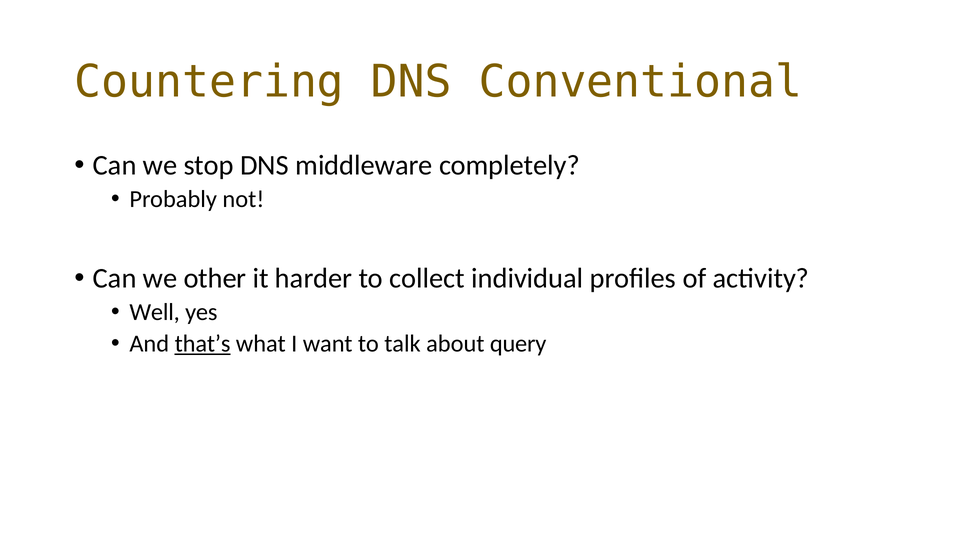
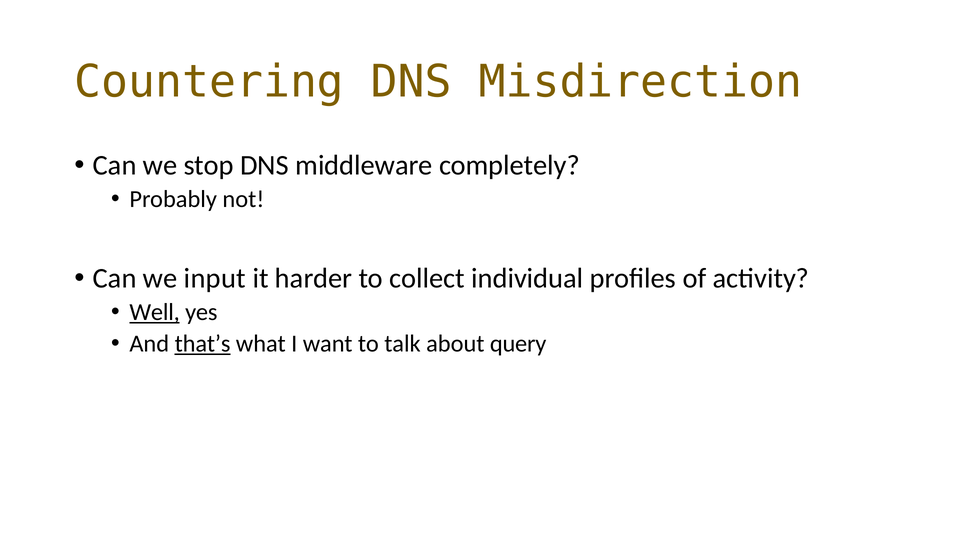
Conventional: Conventional -> Misdirection
other: other -> input
Well underline: none -> present
